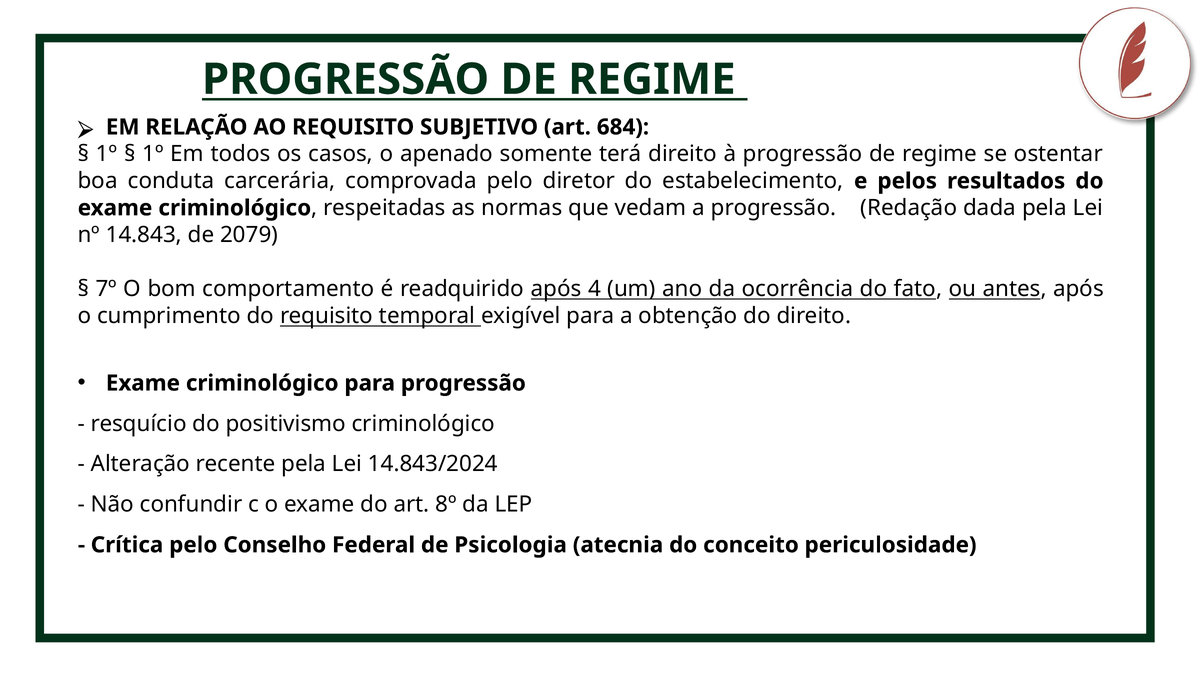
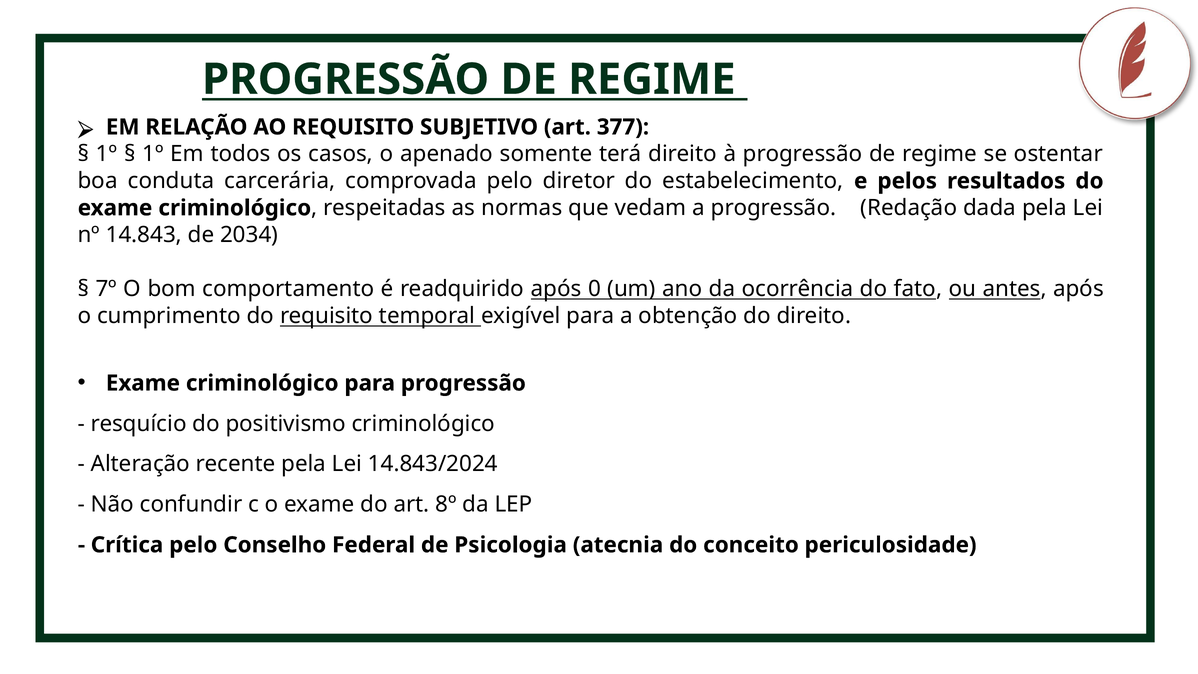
684: 684 -> 377
2079: 2079 -> 2034
4: 4 -> 0
